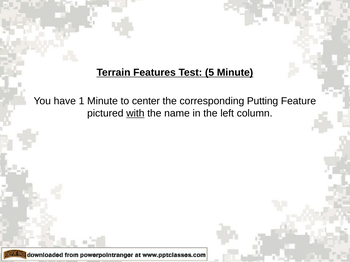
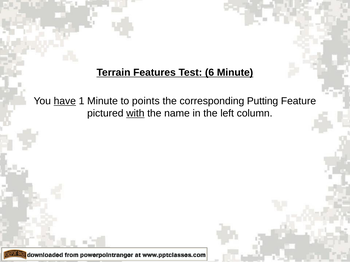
5: 5 -> 6
have underline: none -> present
center: center -> points
